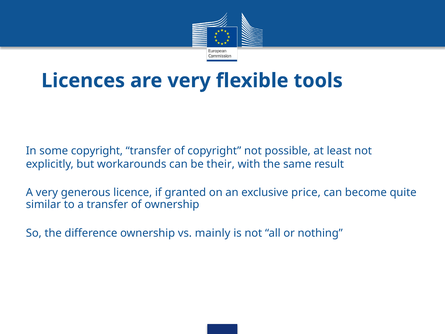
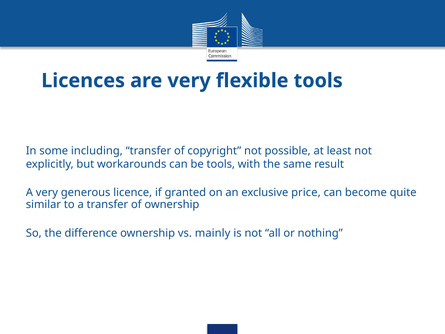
some copyright: copyright -> including
be their: their -> tools
